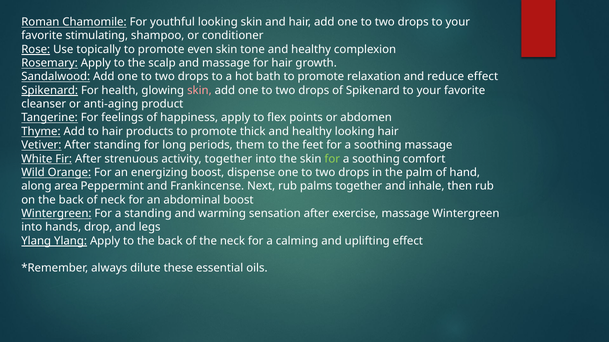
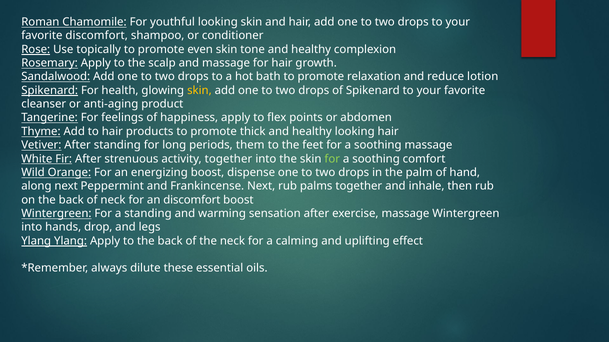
favorite stimulating: stimulating -> discomfort
reduce effect: effect -> lotion
skin at (199, 91) colour: pink -> yellow
along area: area -> next
an abdominal: abdominal -> discomfort
